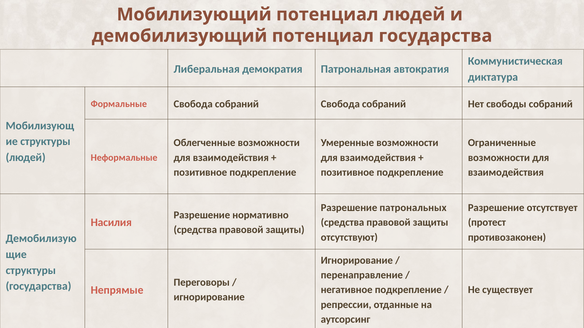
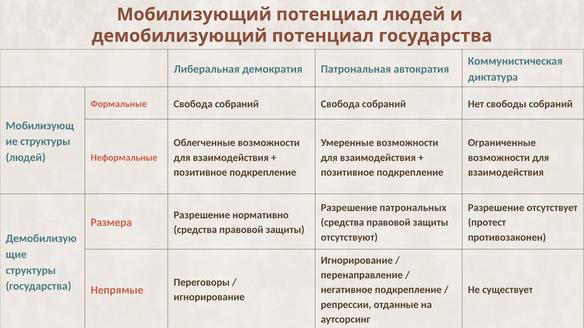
Насилия: Насилия -> Размера
